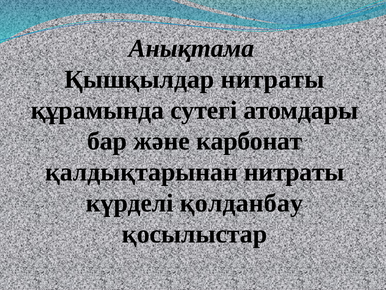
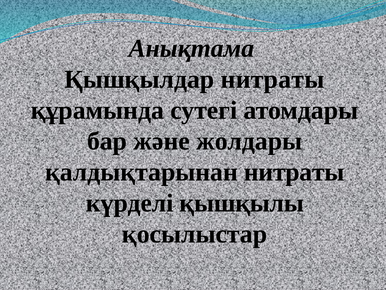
карбонат: карбонат -> жолдары
қолданбау: қолданбау -> қышқылы
